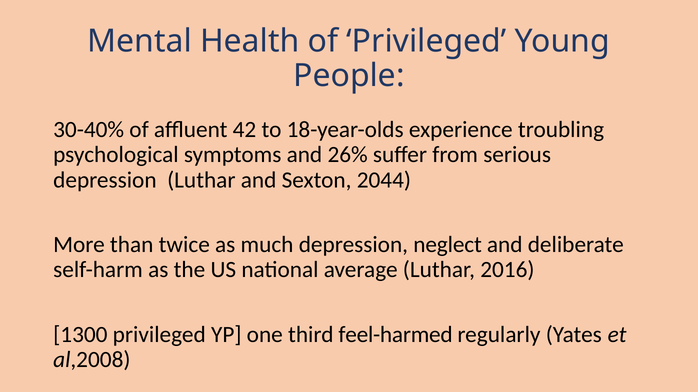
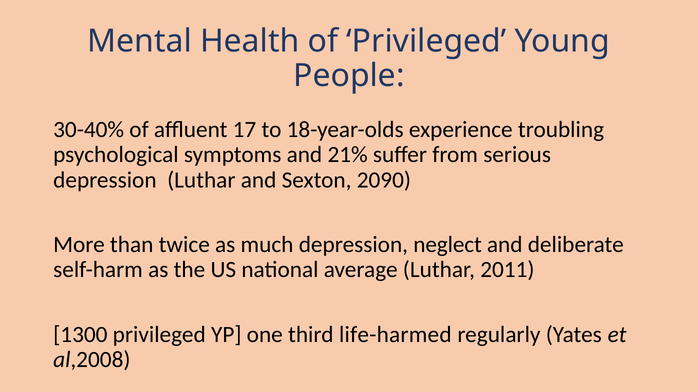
42: 42 -> 17
26%: 26% -> 21%
2044: 2044 -> 2090
2016: 2016 -> 2011
feel-harmed: feel-harmed -> life-harmed
